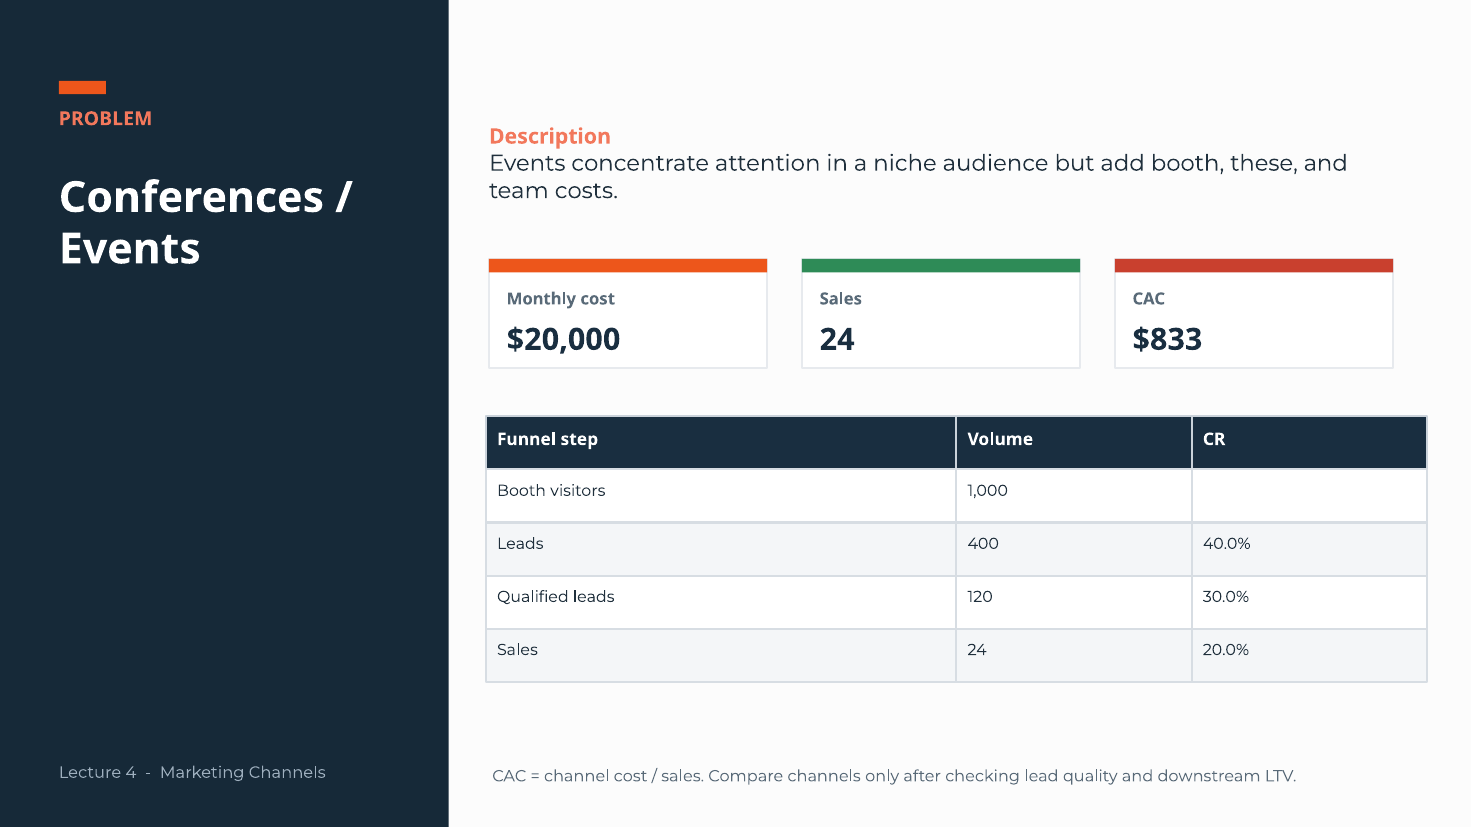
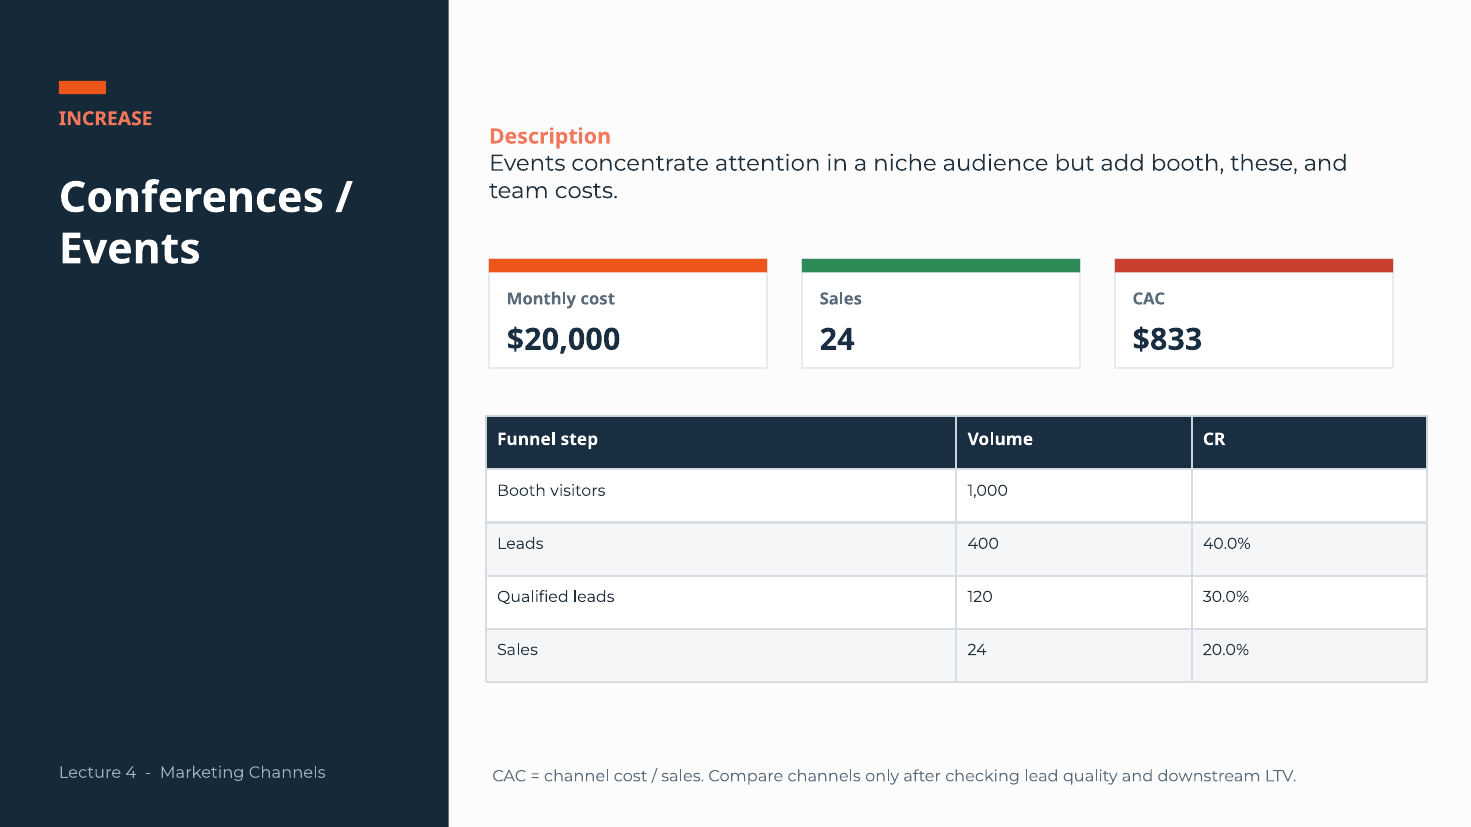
PROBLEM: PROBLEM -> INCREASE
